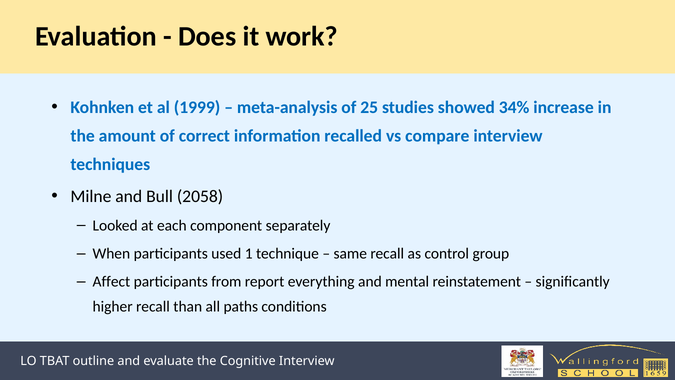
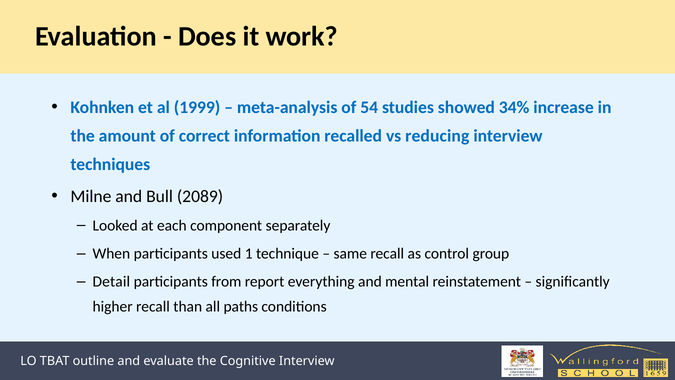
25: 25 -> 54
compare: compare -> reducing
2058: 2058 -> 2089
Affect: Affect -> Detail
